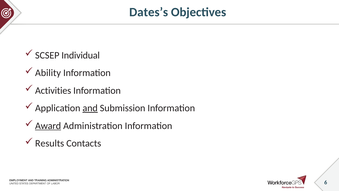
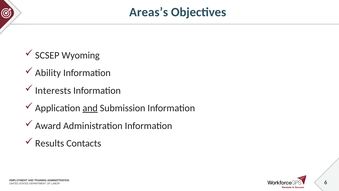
Dates’s: Dates’s -> Areas’s
Individual: Individual -> Wyoming
Activities: Activities -> Interests
Award underline: present -> none
